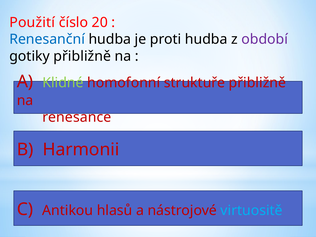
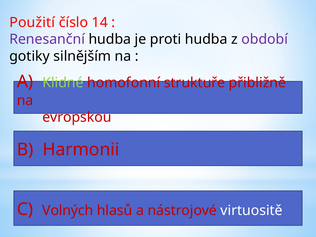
20: 20 -> 14
Renesanční colour: blue -> purple
gotiky přibližně: přibližně -> silnějším
renesance: renesance -> evropskou
Antikou: Antikou -> Volných
virtuositě colour: light blue -> white
